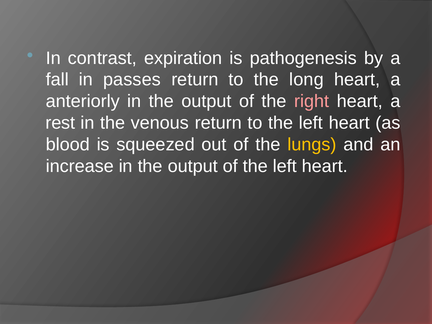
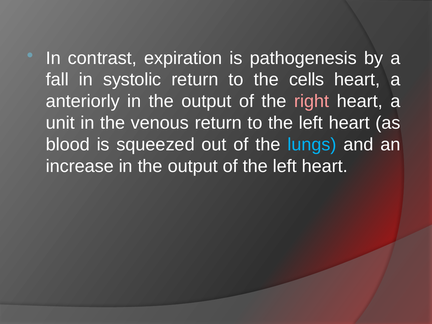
passes: passes -> systolic
long: long -> cells
rest: rest -> unit
lungs colour: yellow -> light blue
